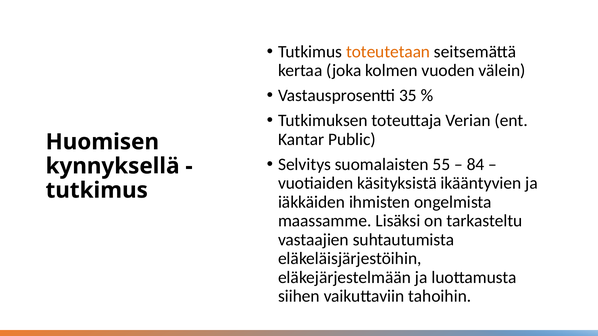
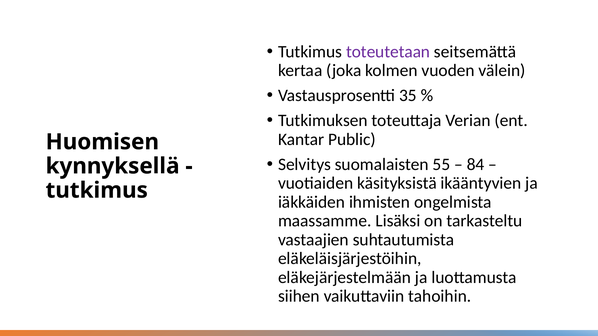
toteutetaan colour: orange -> purple
